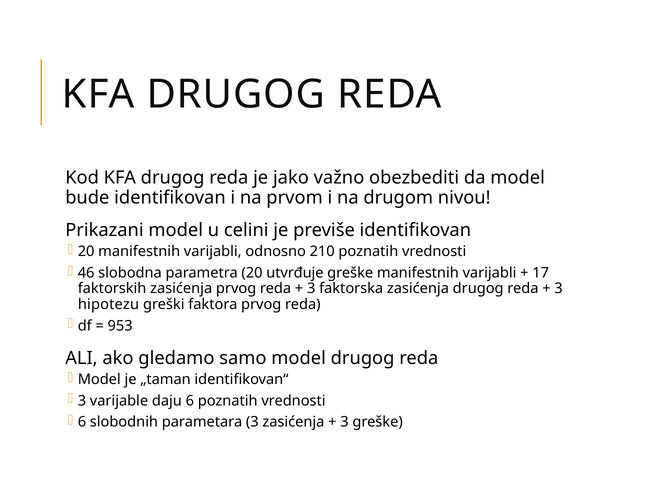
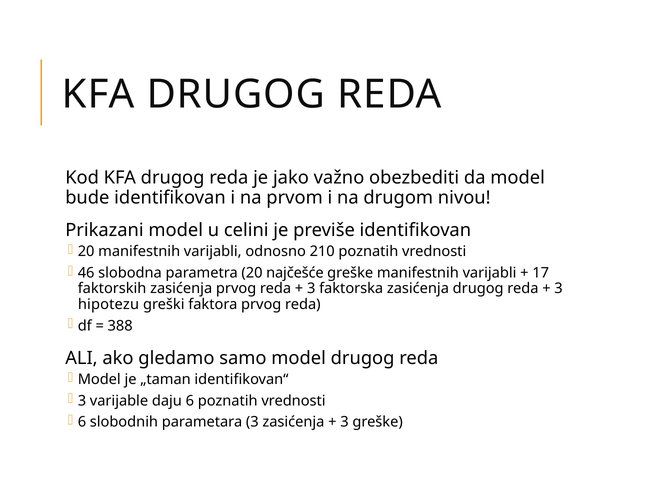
utvrđuje: utvrđuje -> najčešće
953: 953 -> 388
